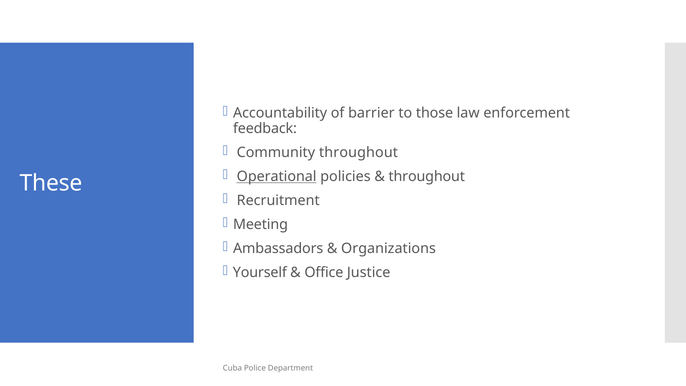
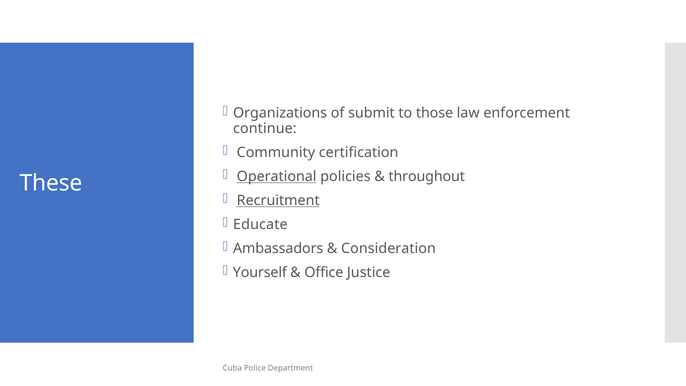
Accountability: Accountability -> Organizations
barrier: barrier -> submit
feedback: feedback -> continue
Community throughout: throughout -> certification
Recruitment underline: none -> present
Meeting: Meeting -> Educate
Organizations: Organizations -> Consideration
